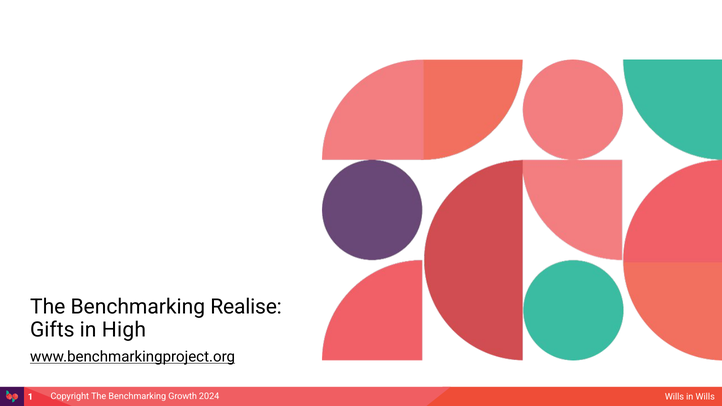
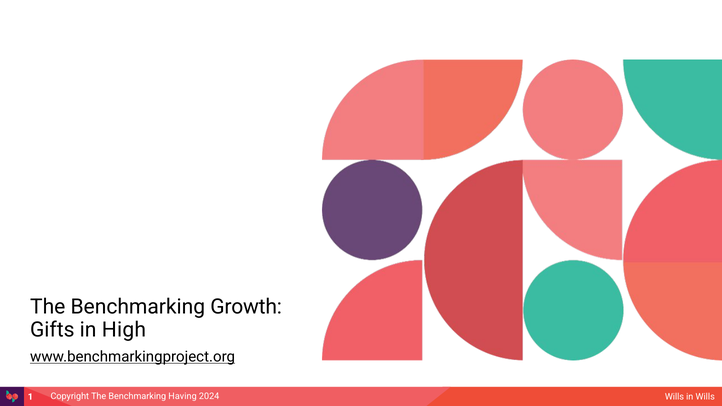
Realise: Realise -> Growth
Growth: Growth -> Having
